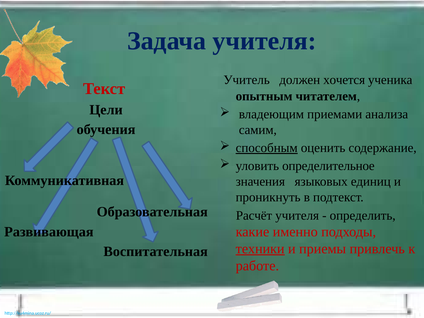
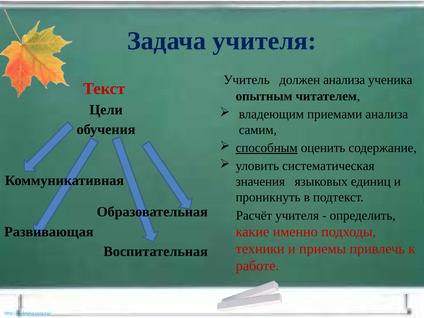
должен хочется: хочется -> анализа
определительное: определительное -> систематическая
техники underline: present -> none
